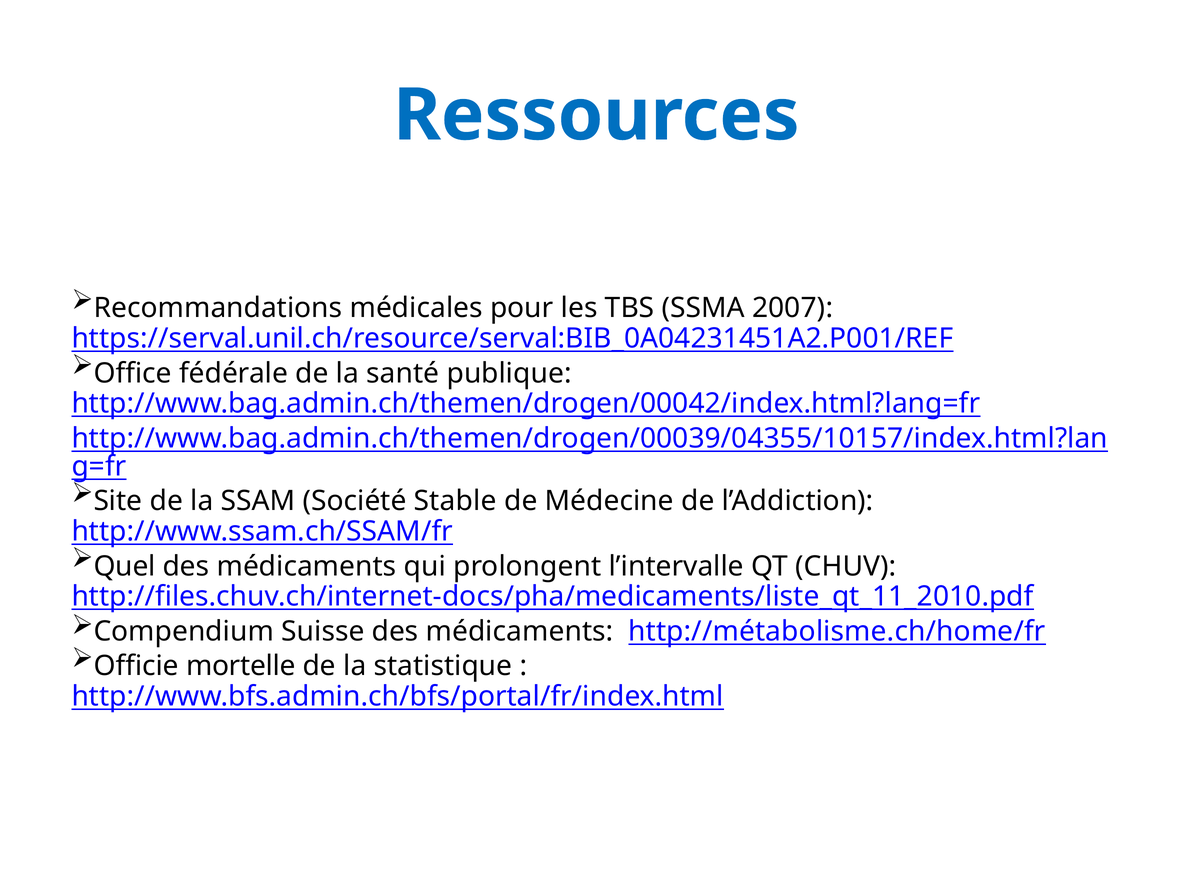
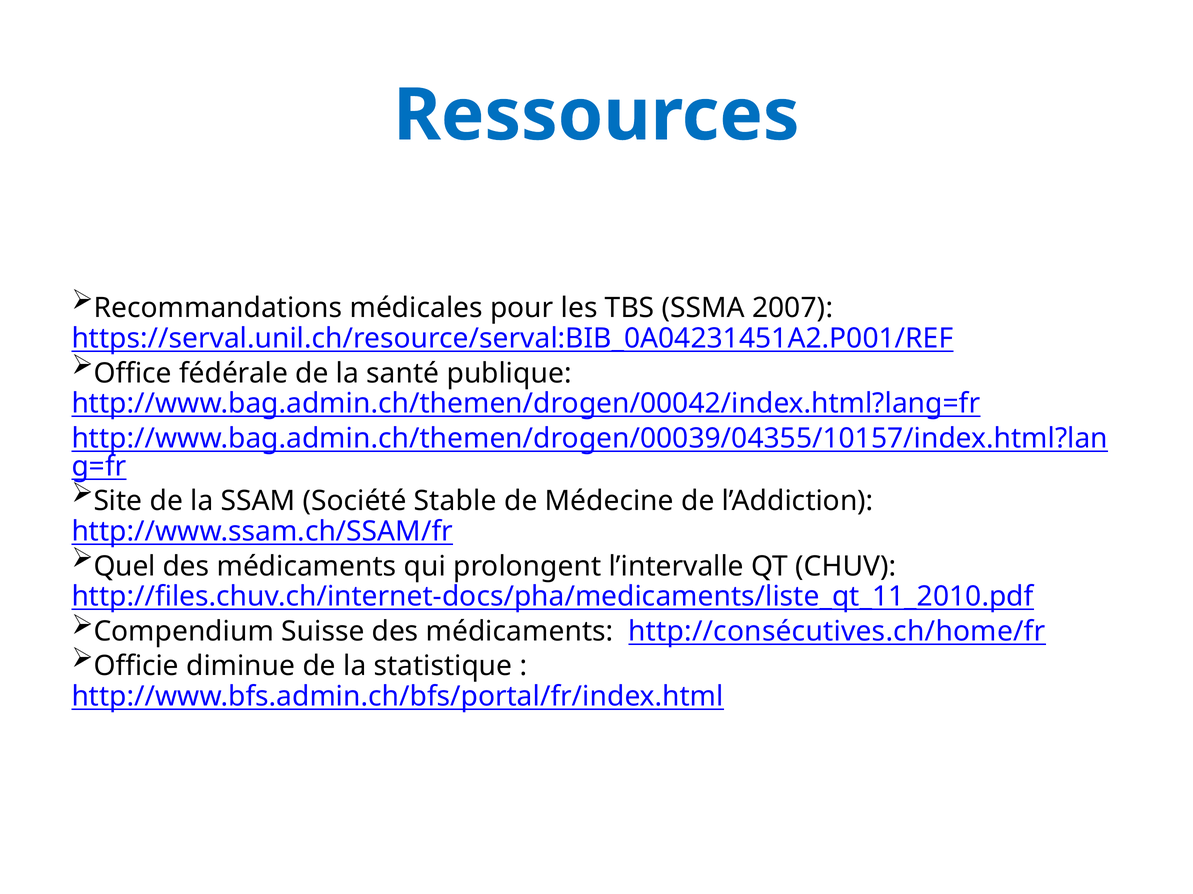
http://métabolisme.ch/home/fr: http://métabolisme.ch/home/fr -> http://consécutives.ch/home/fr
mortelle: mortelle -> diminue
